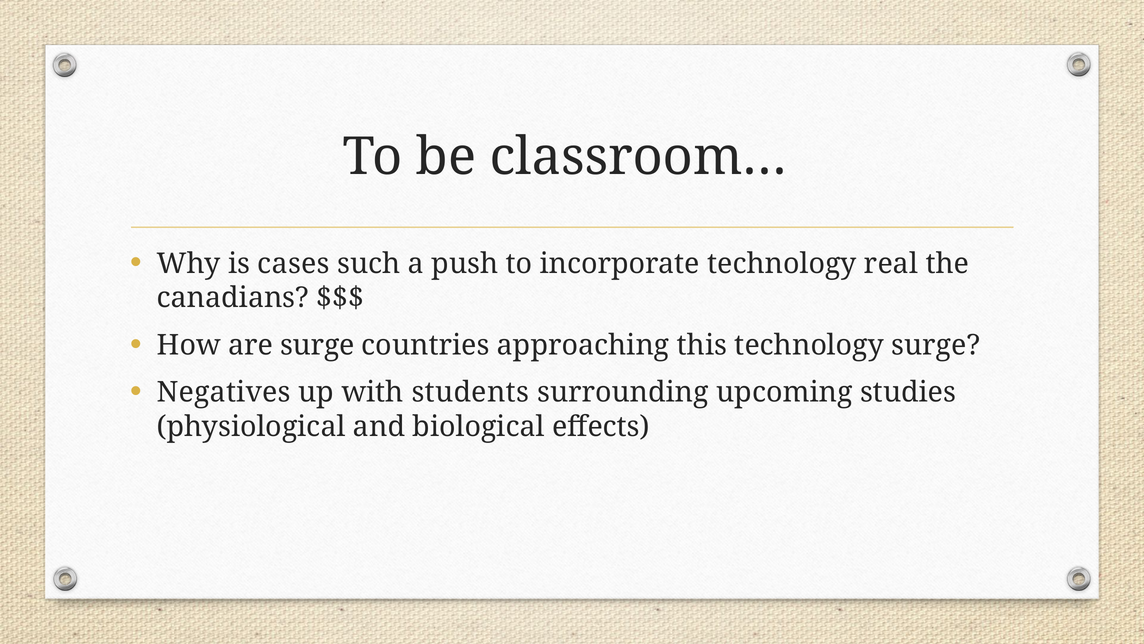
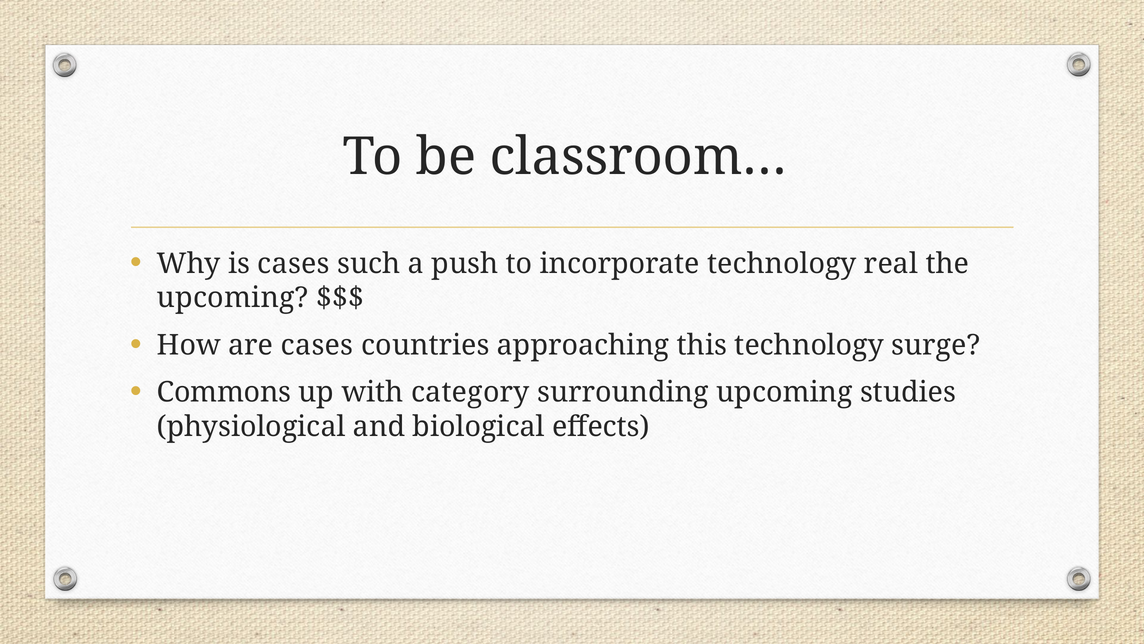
canadians at (233, 298): canadians -> upcoming
are surge: surge -> cases
Negatives: Negatives -> Commons
students: students -> category
